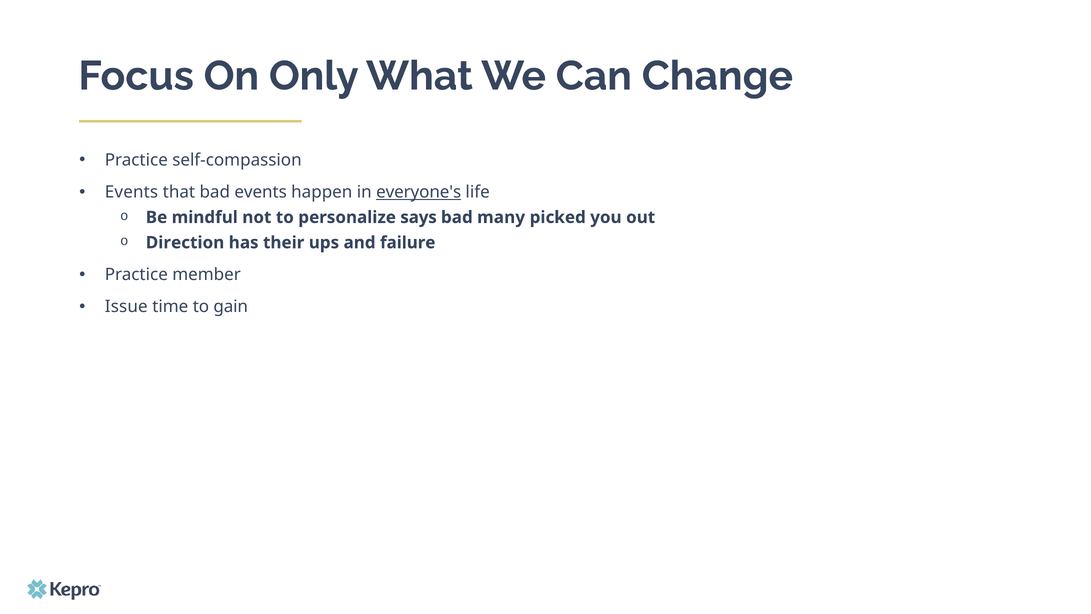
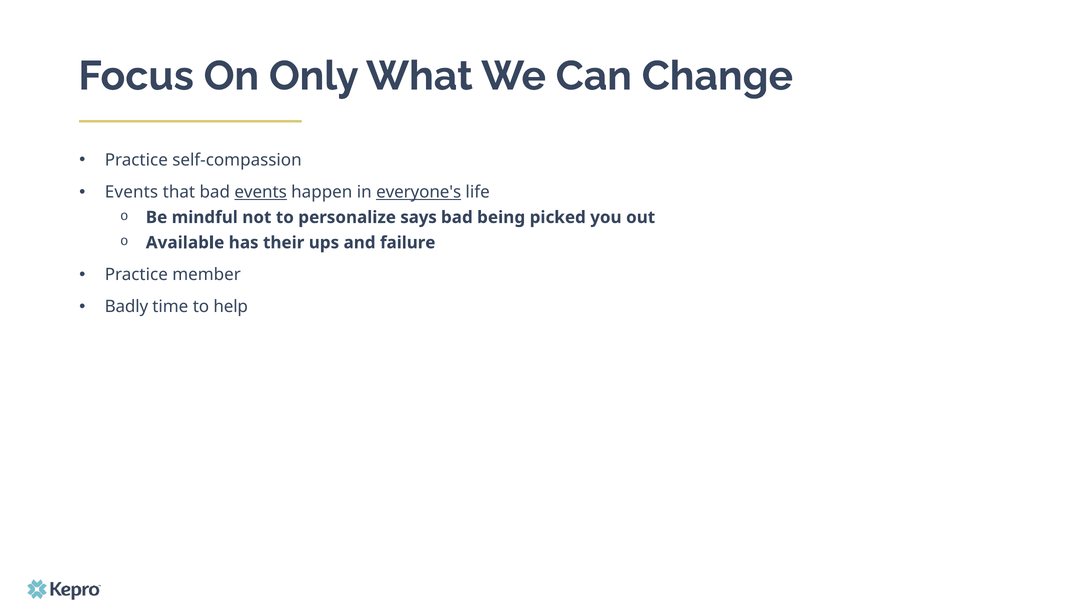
events at (261, 192) underline: none -> present
many: many -> being
Direction: Direction -> Available
Issue: Issue -> Badly
gain: gain -> help
